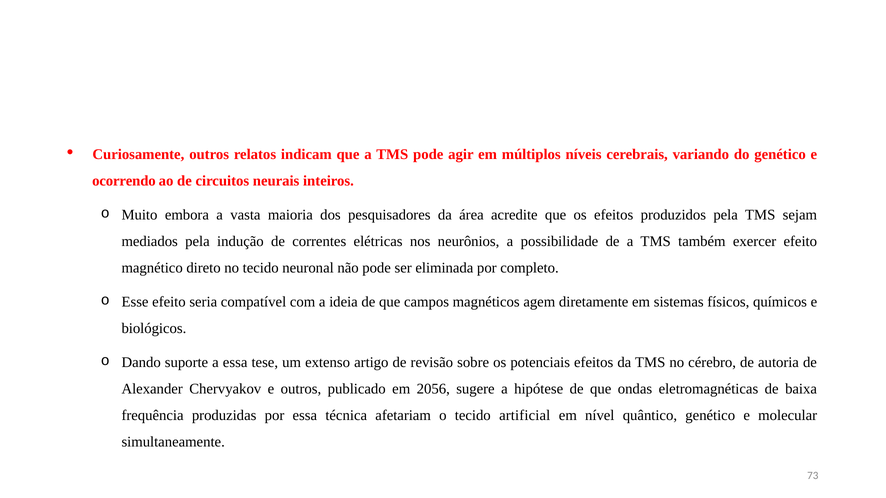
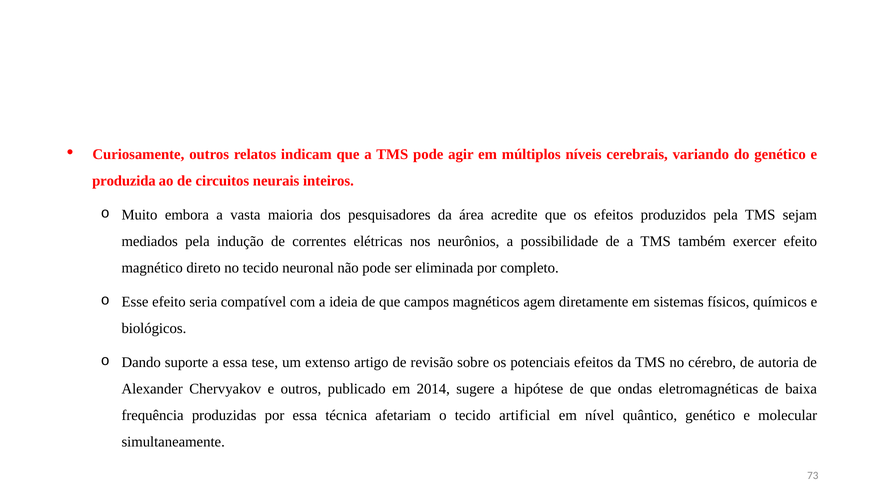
ocorrendo: ocorrendo -> produzida
2056: 2056 -> 2014
